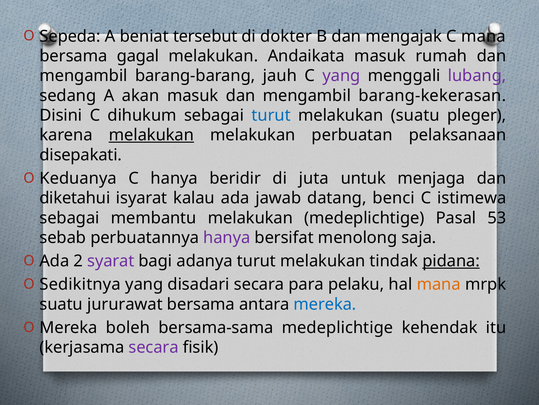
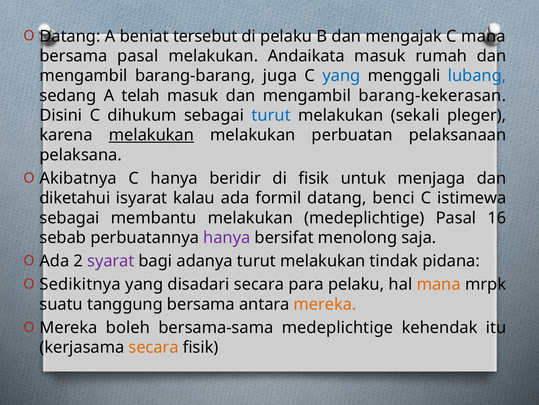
Sepeda at (70, 36): Sepeda -> Datang
di dokter: dokter -> pelaku
bersama gagal: gagal -> pasal
jauh: jauh -> juga
yang at (341, 76) colour: purple -> blue
lubang colour: purple -> blue
akan: akan -> telah
melakukan suatu: suatu -> sekali
disepakati: disepakati -> pelaksana
Keduanya: Keduanya -> Akibatnya
di juta: juta -> fisik
jawab: jawab -> formil
53: 53 -> 16
pidana underline: present -> none
jururawat: jururawat -> tanggung
mereka at (325, 304) colour: blue -> orange
secara at (154, 347) colour: purple -> orange
